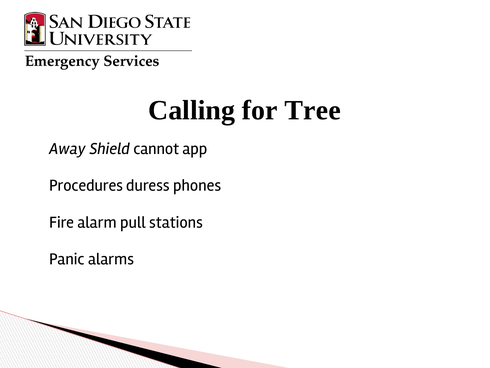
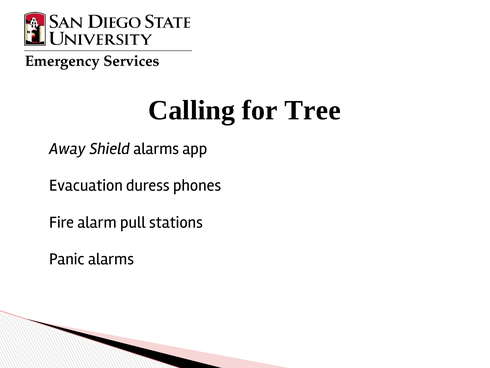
Shield cannot: cannot -> alarms
Procedures: Procedures -> Evacuation
